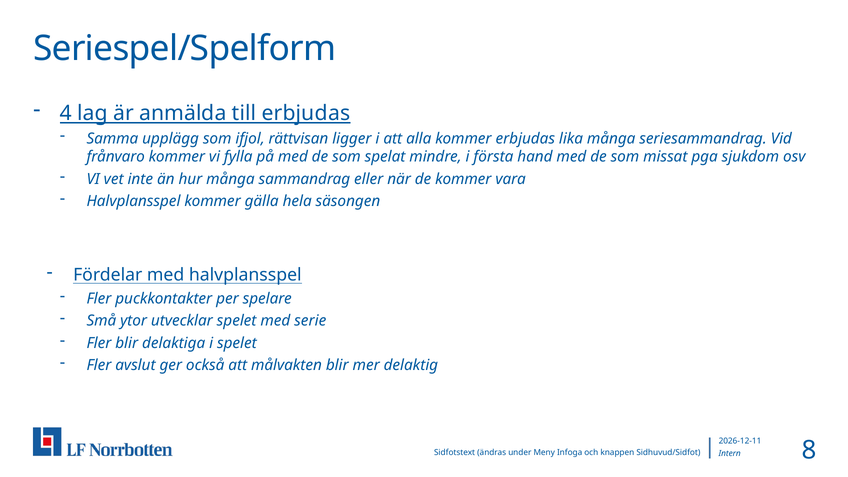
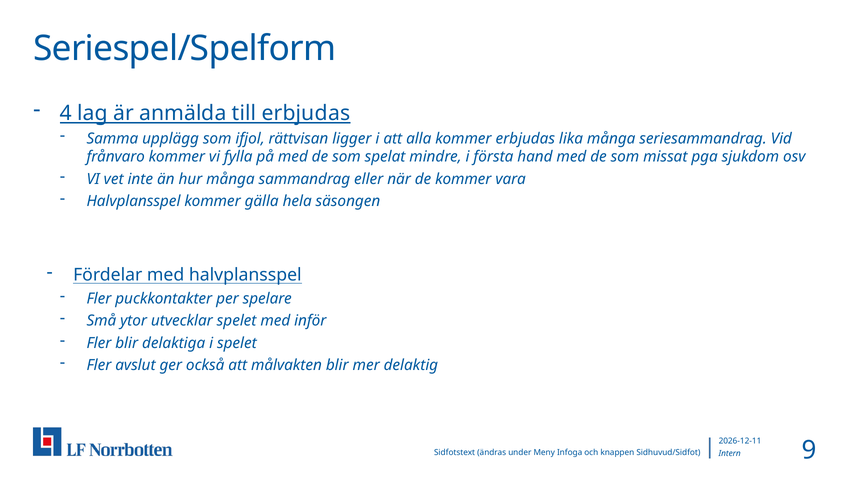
serie: serie -> inför
8: 8 -> 9
